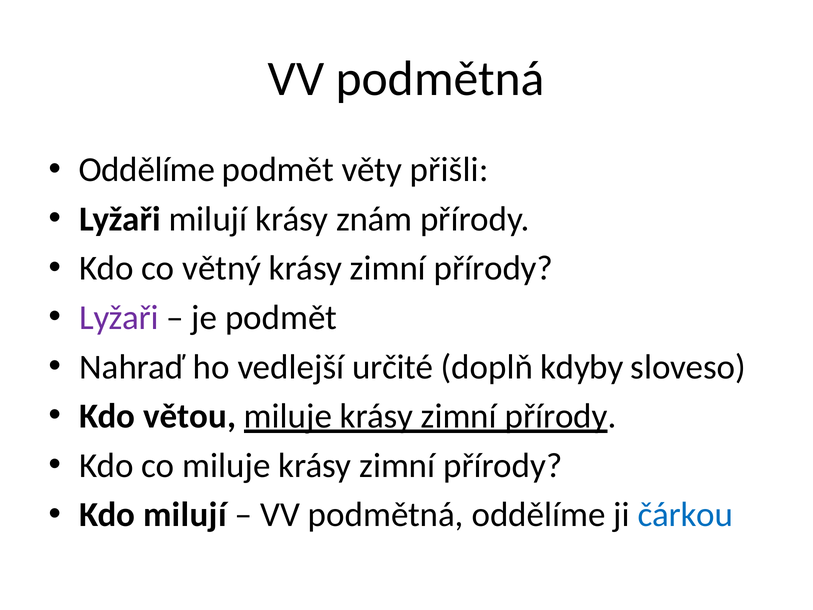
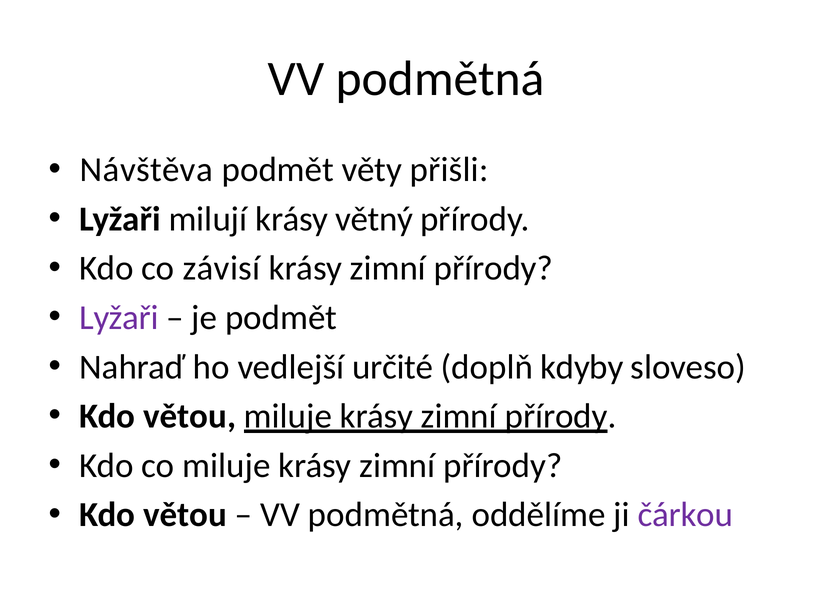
Oddělíme at (147, 170): Oddělíme -> Návštěva
znám: znám -> větný
větný: větný -> závisí
milují at (185, 515): milují -> větou
čárkou colour: blue -> purple
